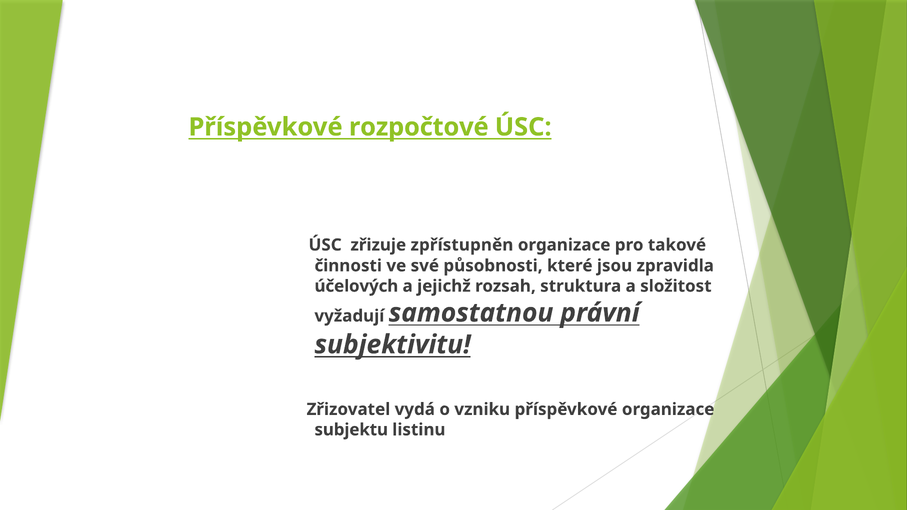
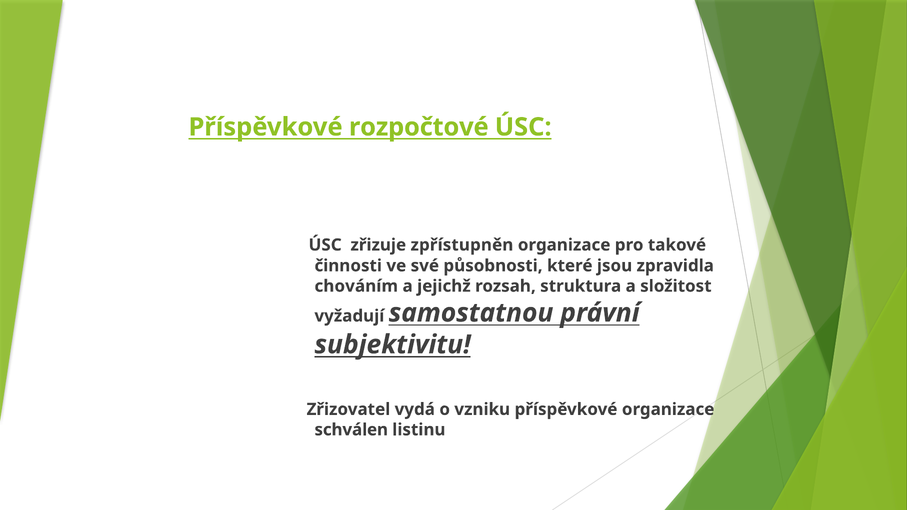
účelových: účelových -> chováním
subjektu: subjektu -> schválen
